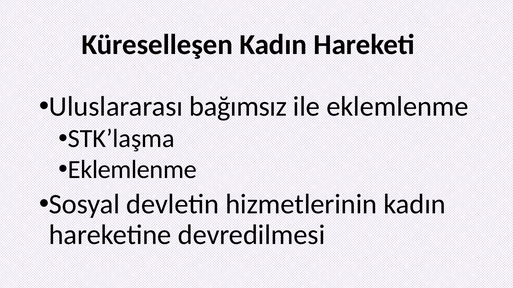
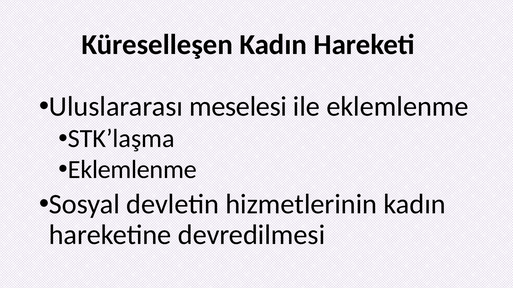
bağımsız: bağımsız -> meselesi
